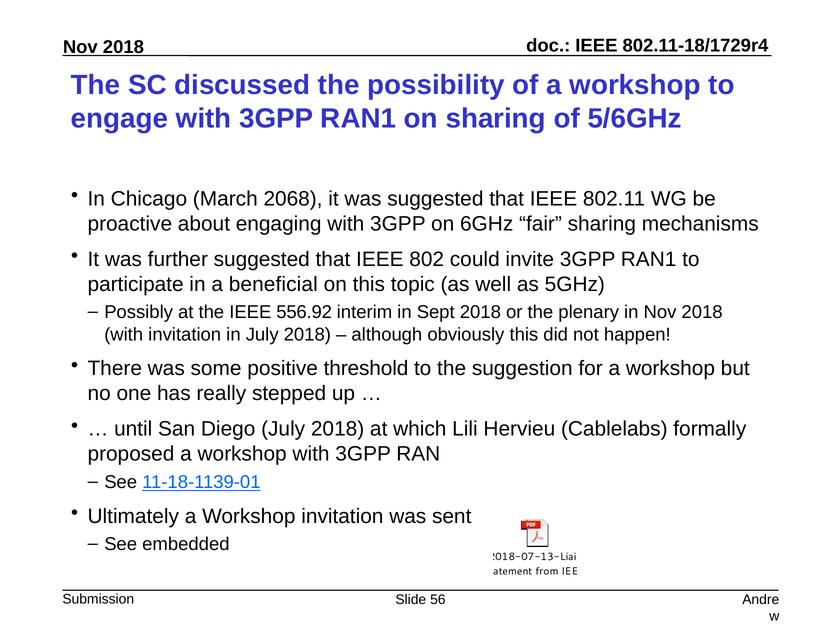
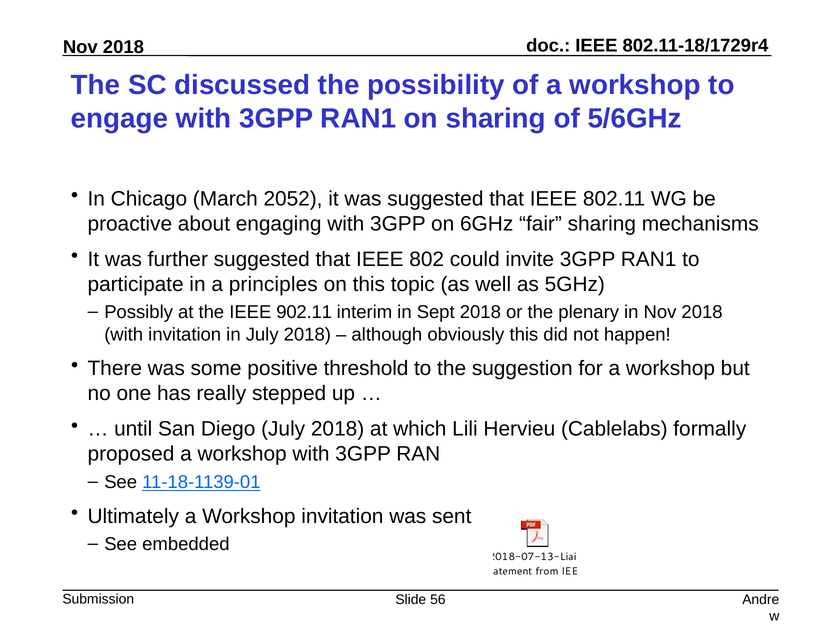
2068: 2068 -> 2052
beneficial: beneficial -> principles
556.92: 556.92 -> 902.11
